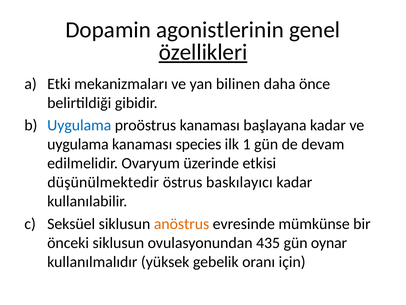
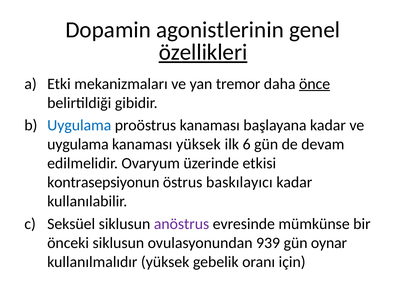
bilinen: bilinen -> tremor
önce underline: none -> present
kanaması species: species -> yüksek
1: 1 -> 6
düşünülmektedir: düşünülmektedir -> kontrasepsiyonun
anöstrus colour: orange -> purple
435: 435 -> 939
